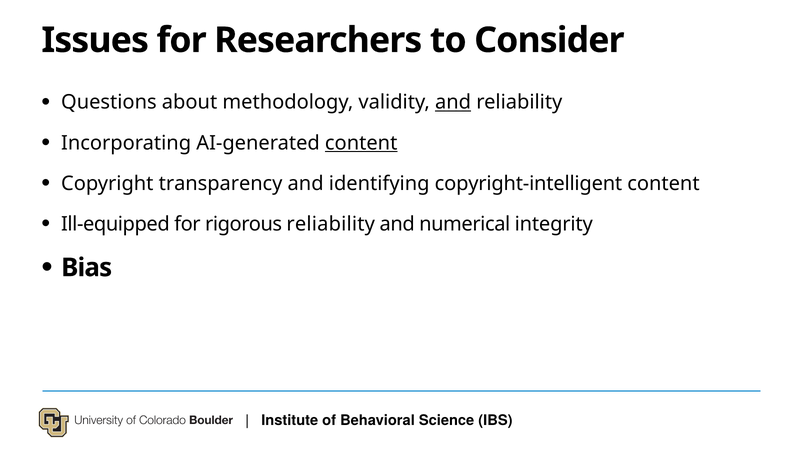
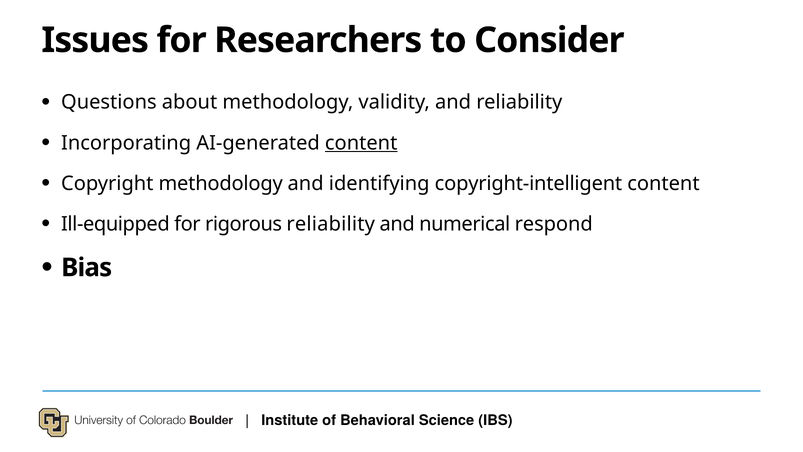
and at (453, 102) underline: present -> none
Copyright transparency: transparency -> methodology
integrity: integrity -> respond
